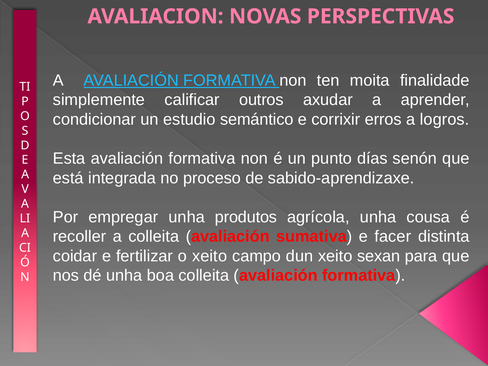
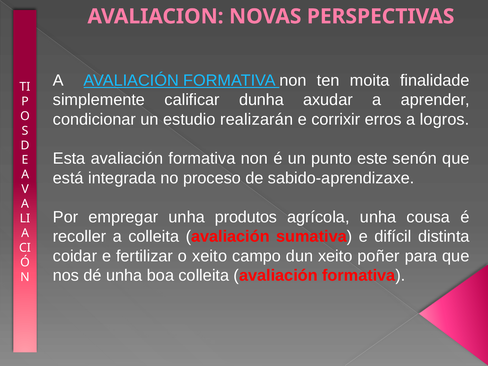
outros: outros -> dunha
semántico: semántico -> realizarán
días: días -> este
facer: facer -> difícil
sexan: sexan -> poñer
